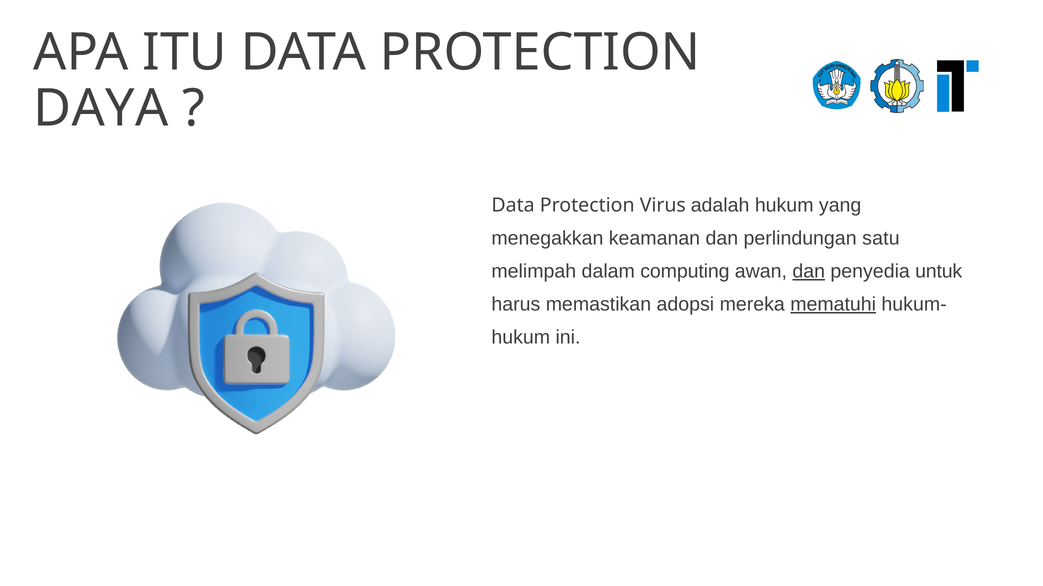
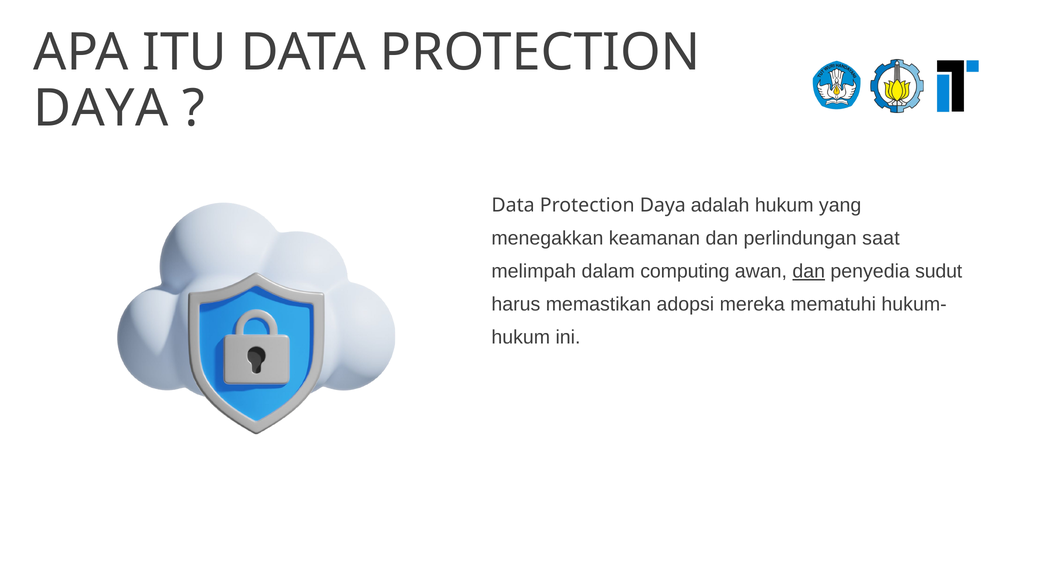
Virus at (663, 206): Virus -> Daya
satu: satu -> saat
untuk: untuk -> sudut
mematuhi underline: present -> none
